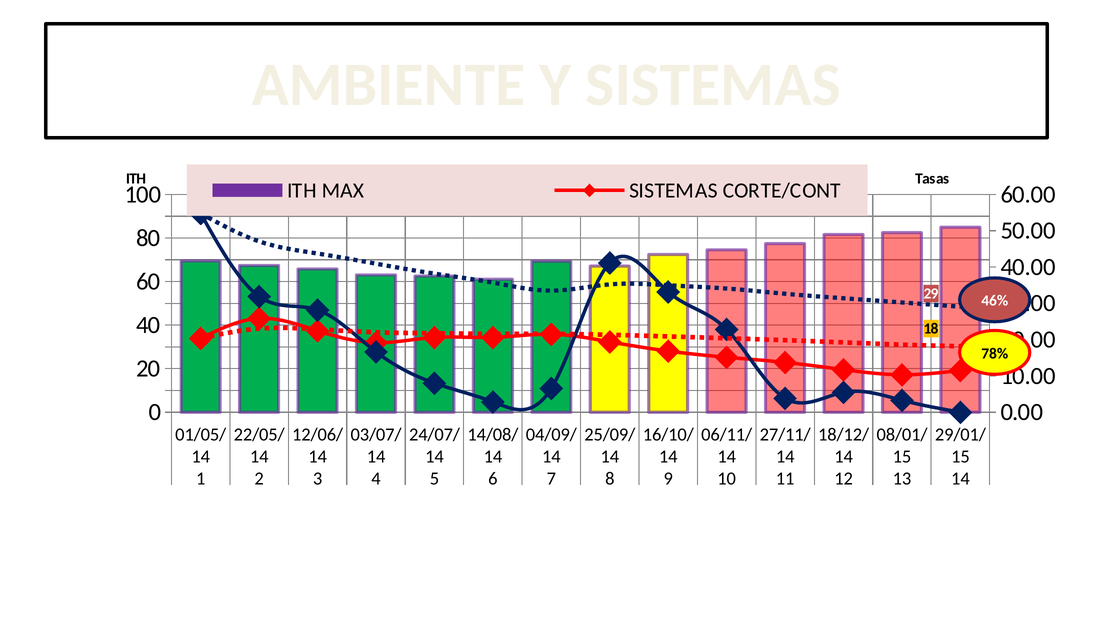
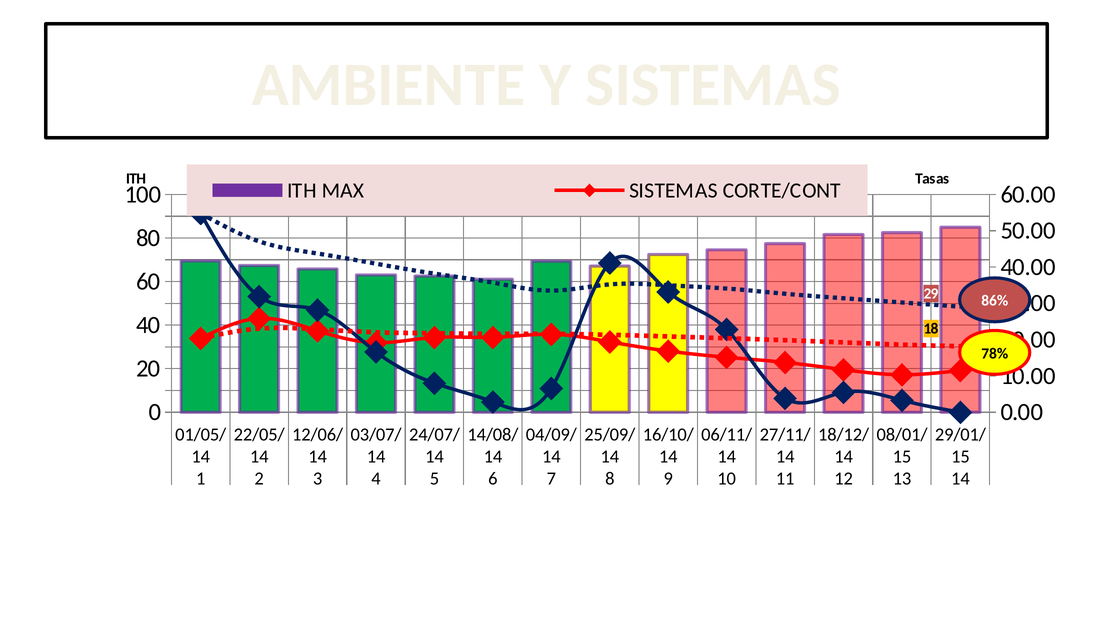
46%: 46% -> 86%
